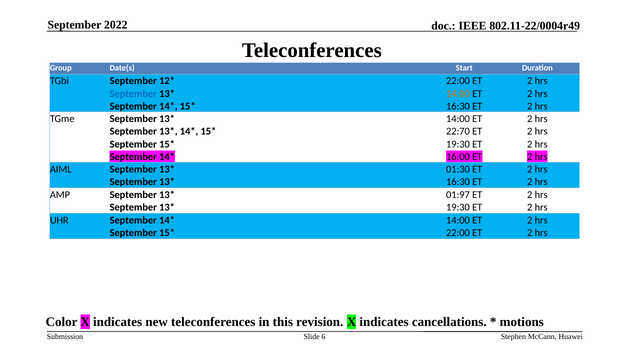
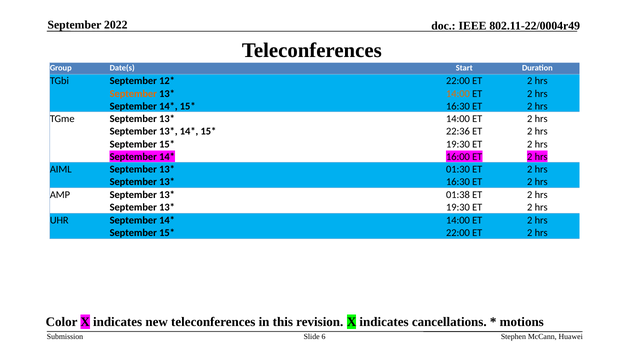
September at (133, 94) colour: blue -> orange
22:70: 22:70 -> 22:36
01:97: 01:97 -> 01:38
